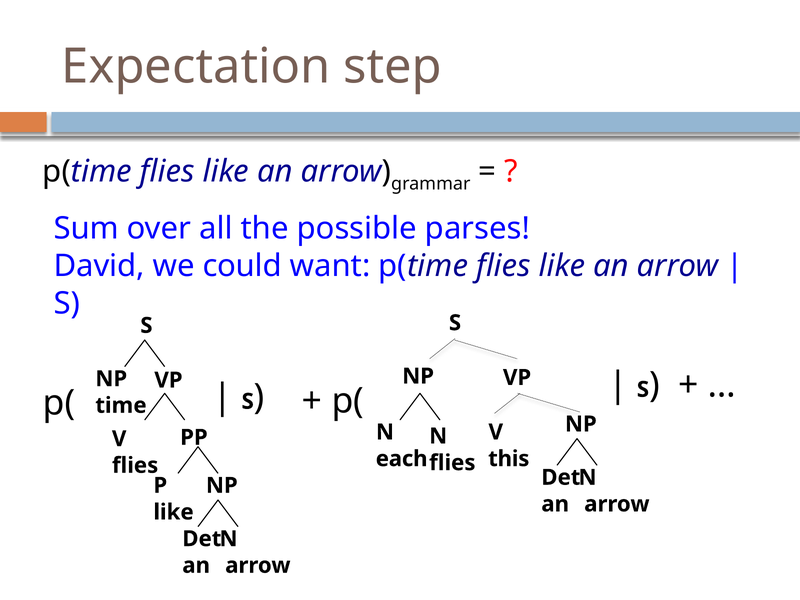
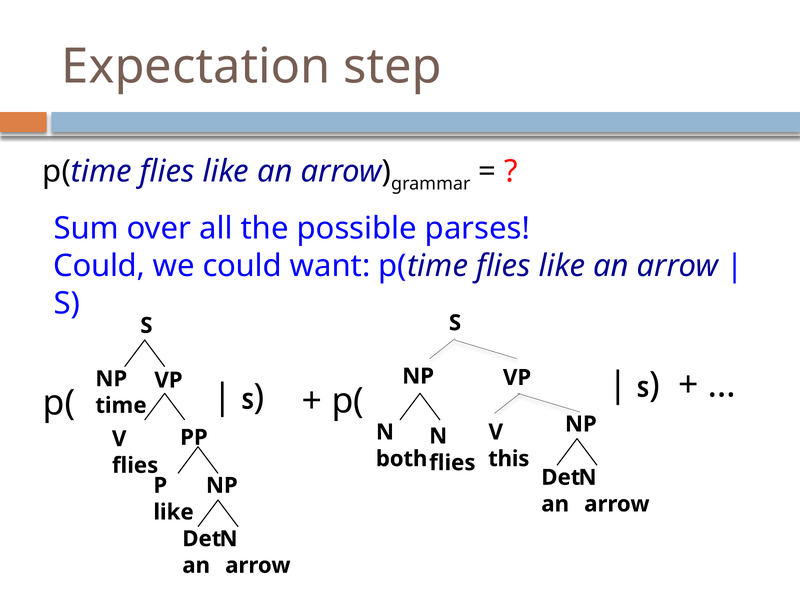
David at (99, 266): David -> Could
each: each -> both
